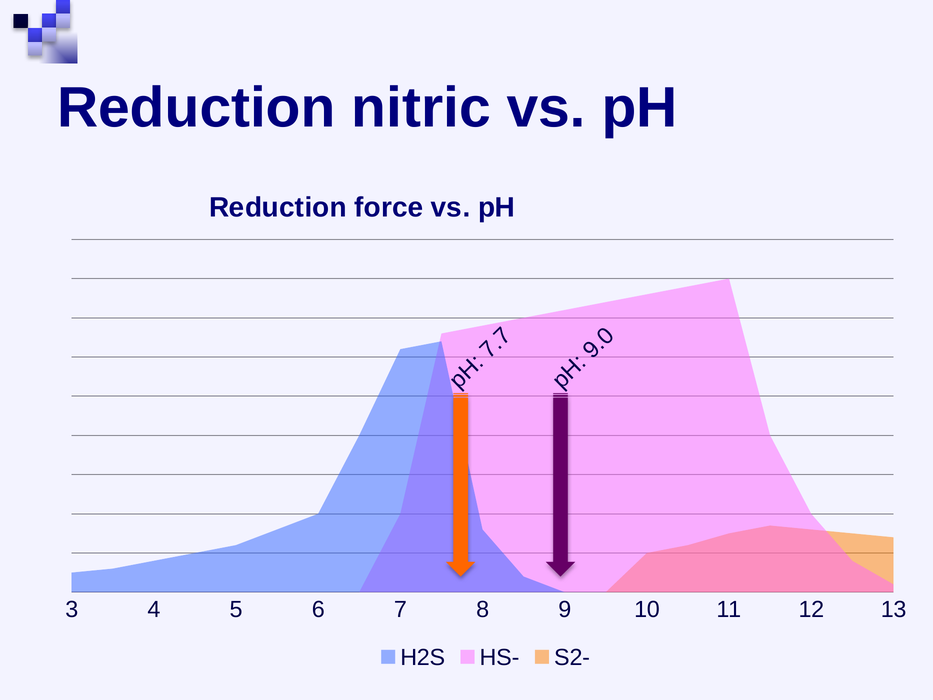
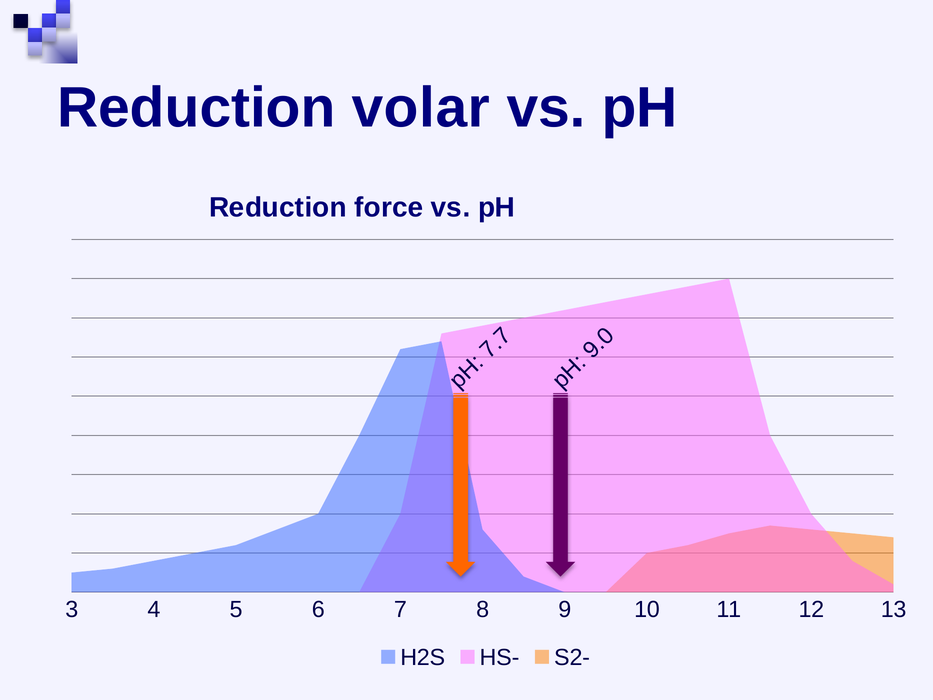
nitric: nitric -> volar
